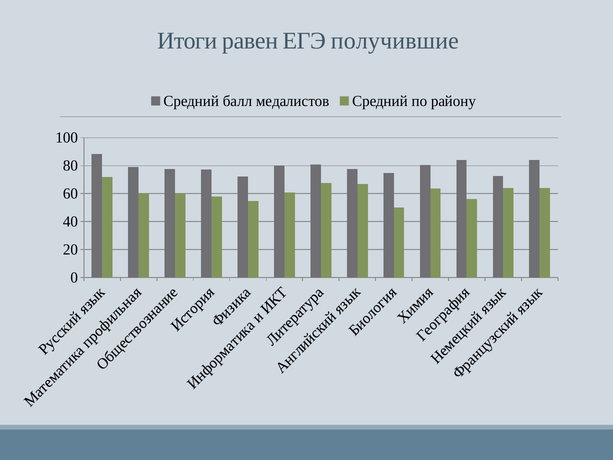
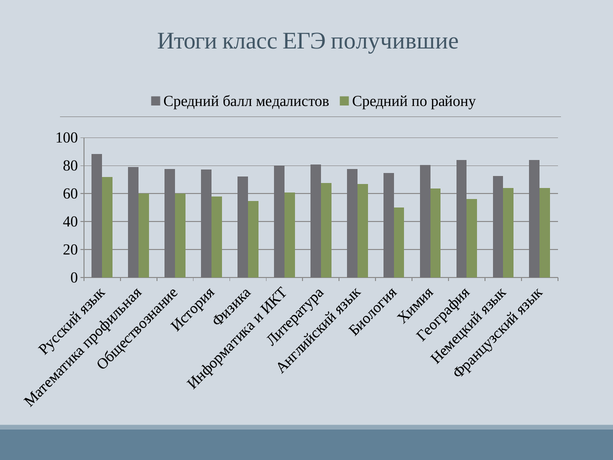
равен: равен -> класс
